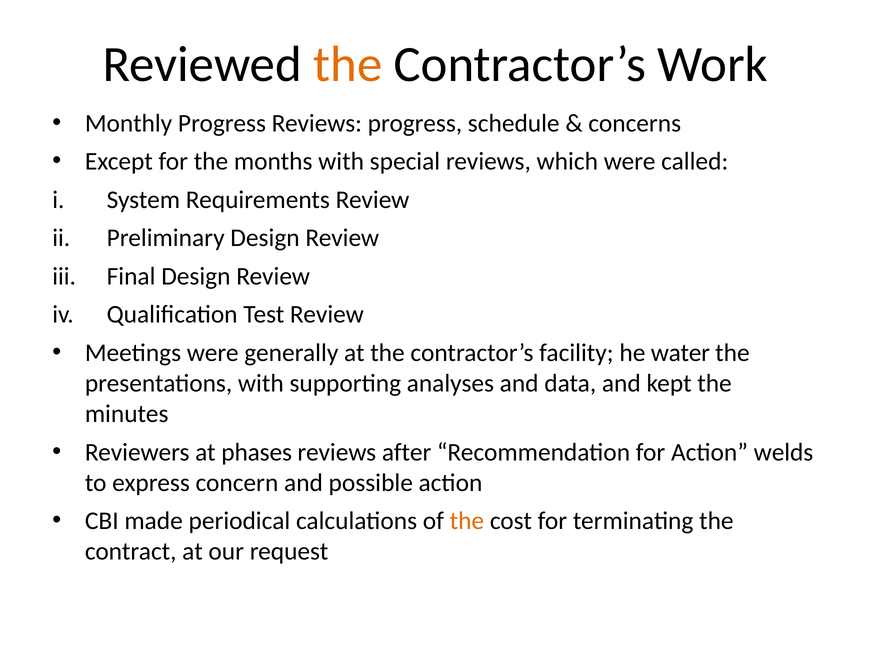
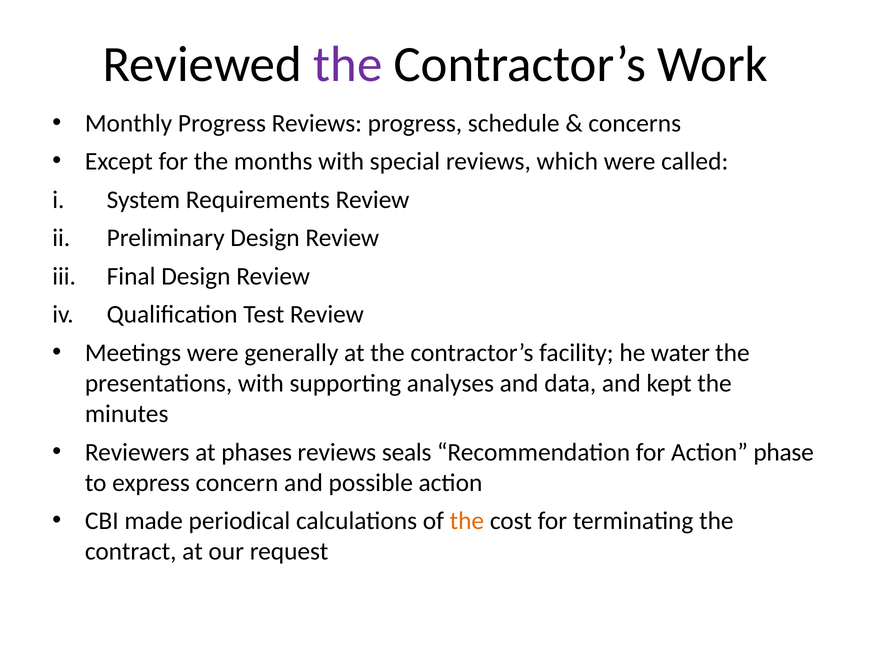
the at (348, 65) colour: orange -> purple
after: after -> seals
welds: welds -> phase
